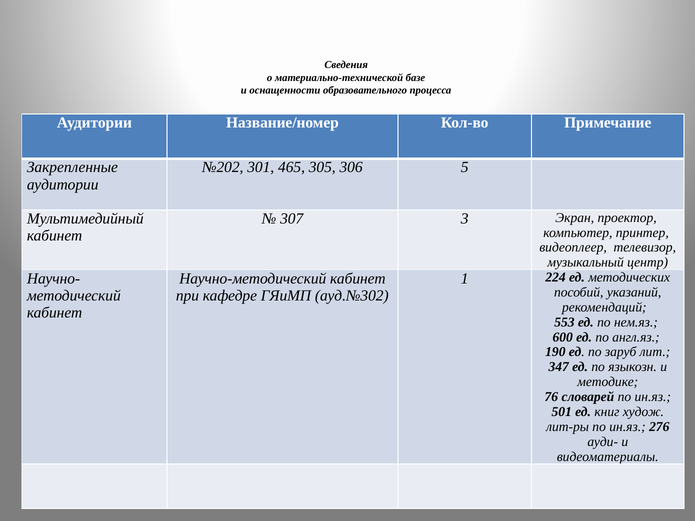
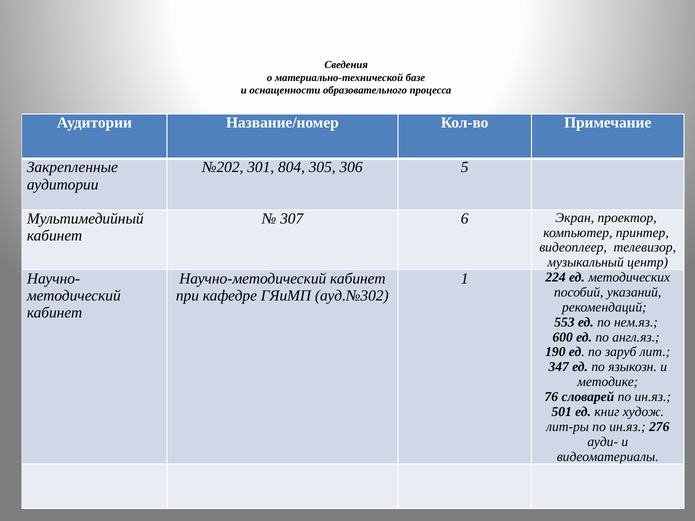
465: 465 -> 804
3: 3 -> 6
